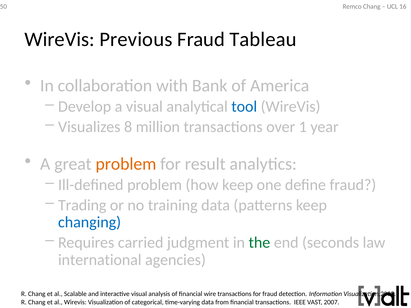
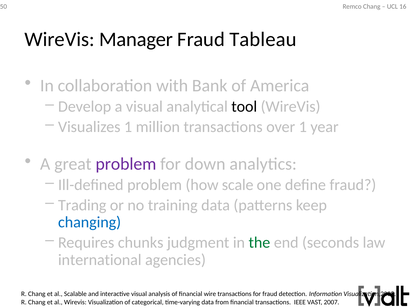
Previous: Previous -> Manager
tool colour: blue -> black
Visualizes 8: 8 -> 1
problem at (126, 164) colour: orange -> purple
result: result -> down
how keep: keep -> scale
carried: carried -> chunks
